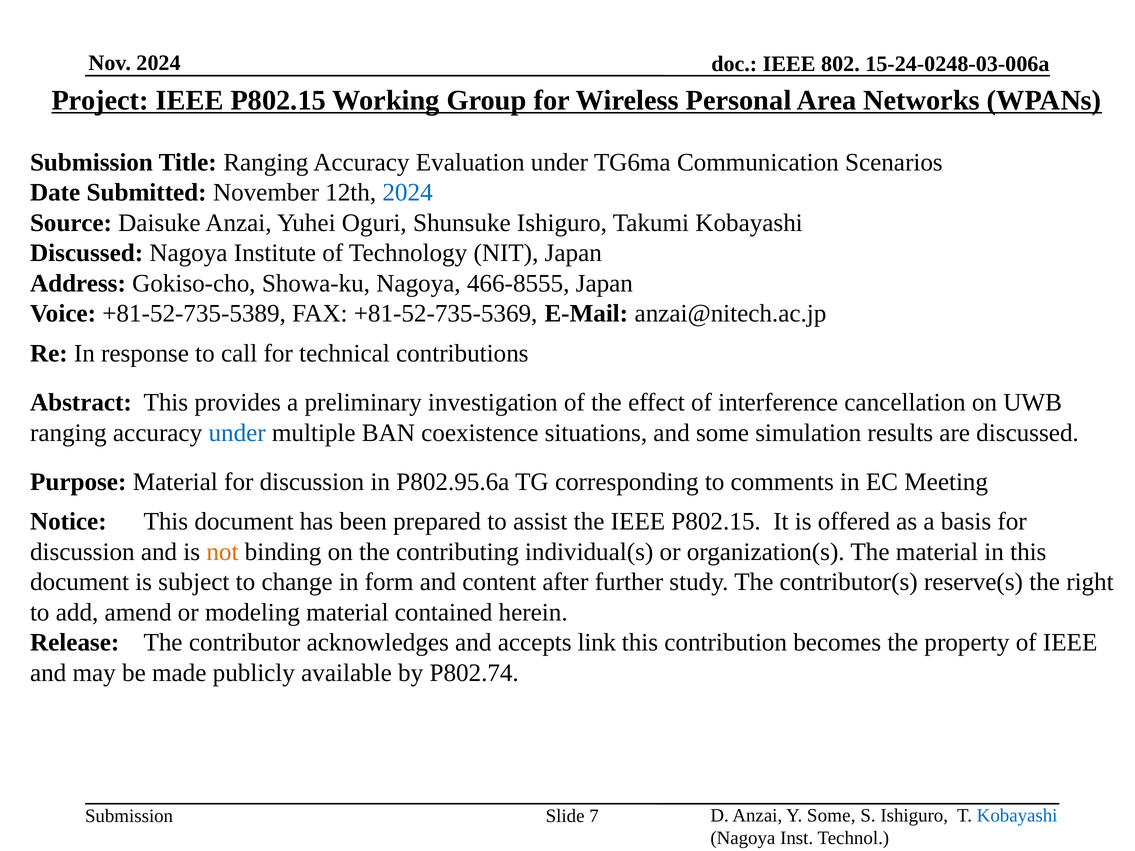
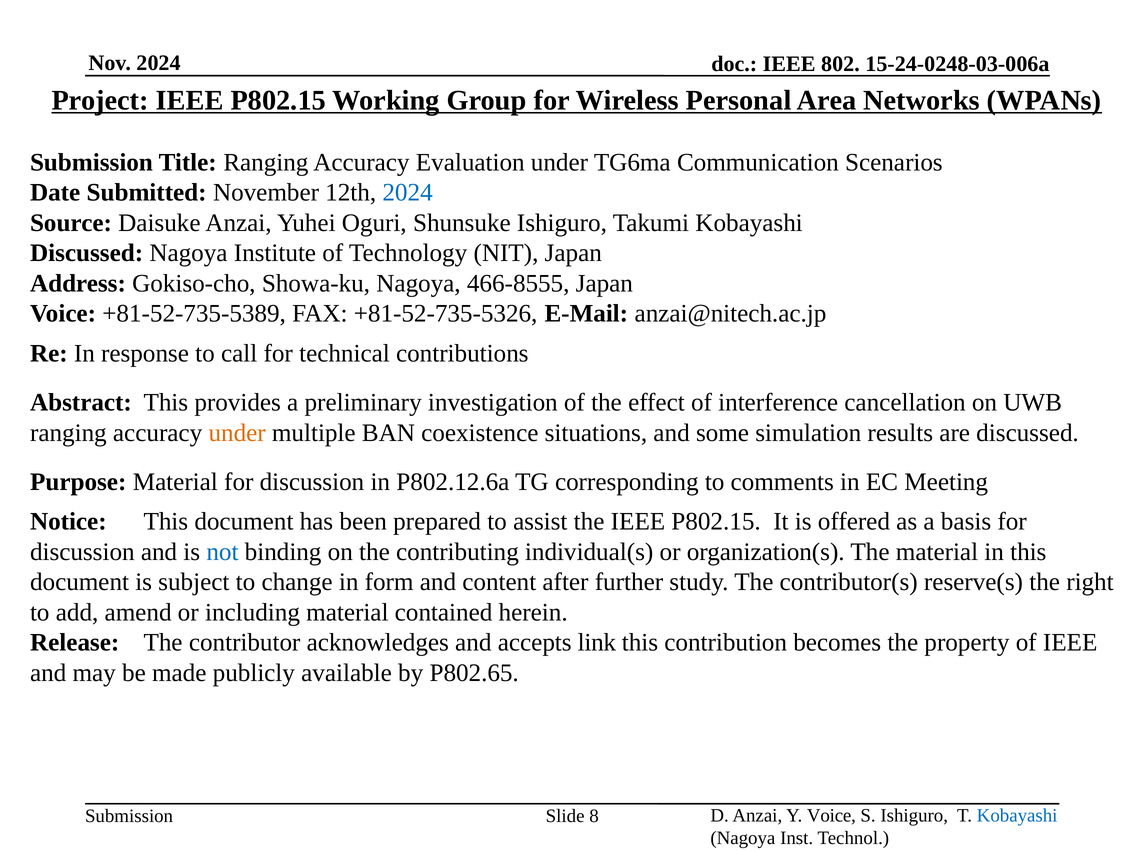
+81-52-735-5369: +81-52-735-5369 -> +81-52-735-5326
under at (237, 433) colour: blue -> orange
P802.95.6a: P802.95.6a -> P802.12.6a
not colour: orange -> blue
modeling: modeling -> including
P802.74: P802.74 -> P802.65
Some at (831, 816): Some -> Voice
7: 7 -> 8
